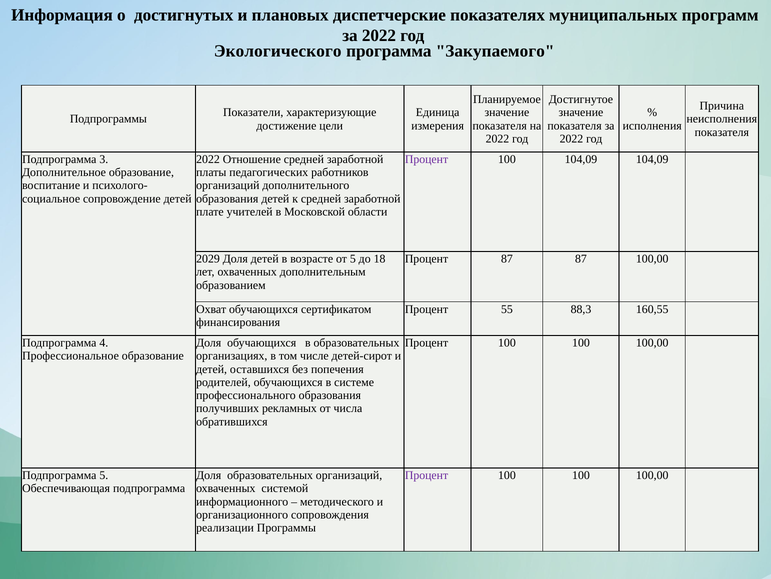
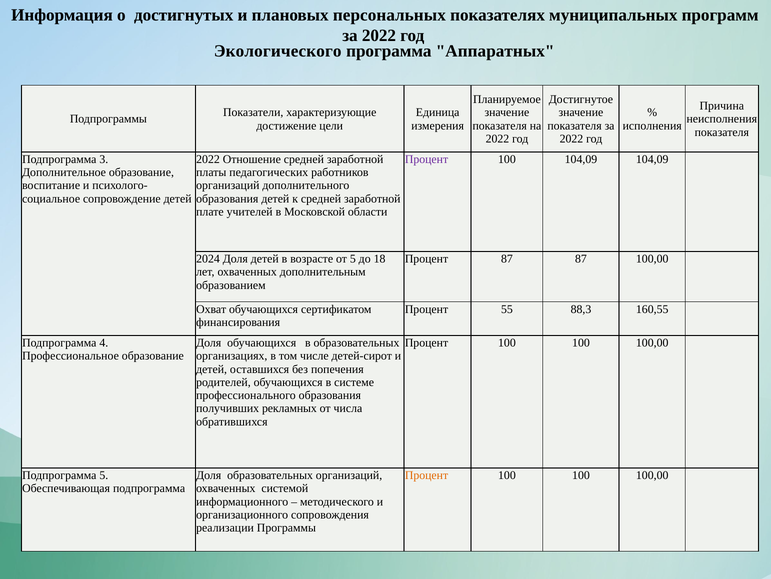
диспетчерские: диспетчерские -> персональных
Закупаемого: Закупаемого -> Аппаратных
2029: 2029 -> 2024
Процент at (427, 475) colour: purple -> orange
